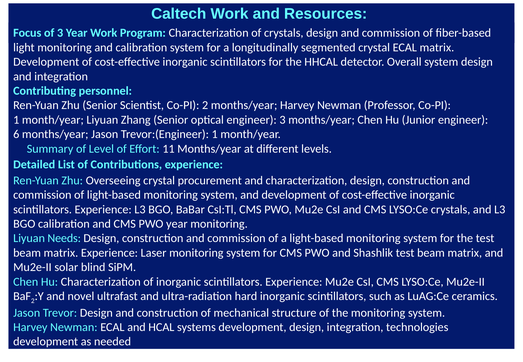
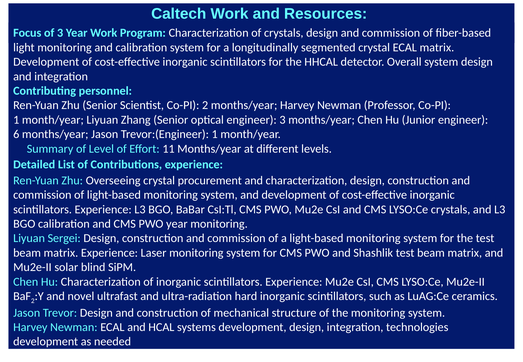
Needs: Needs -> Sergei
